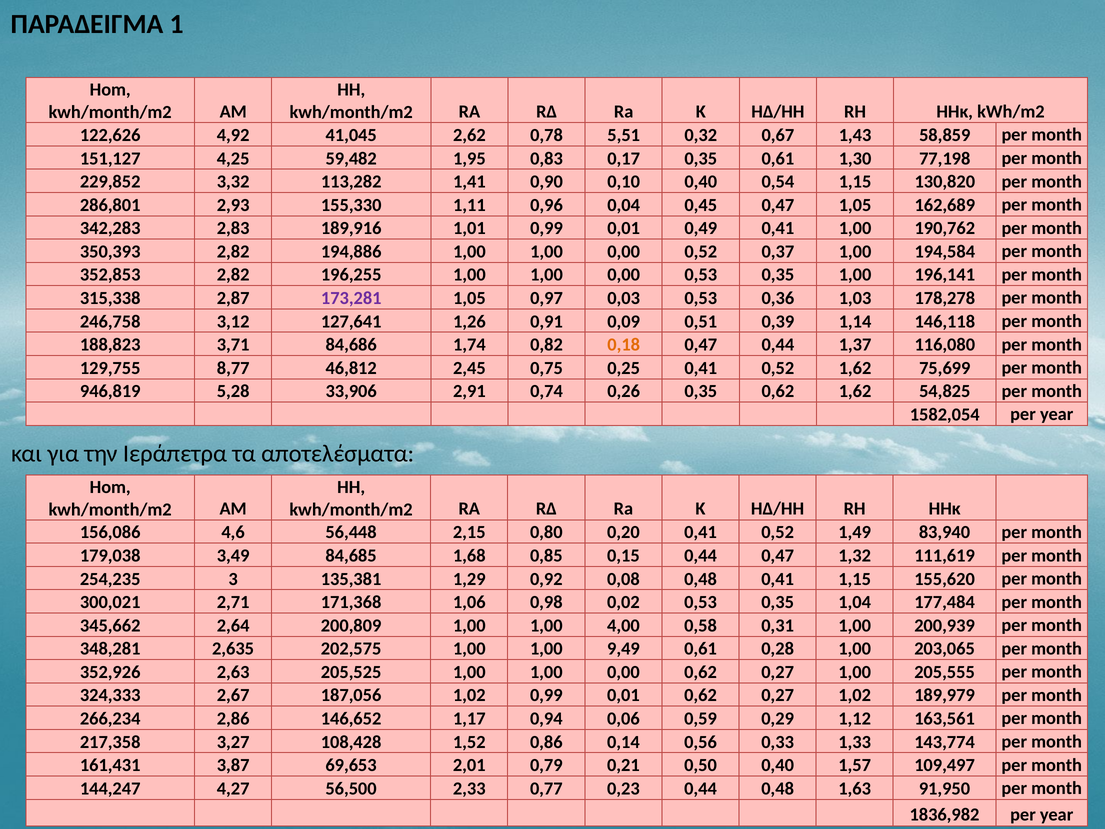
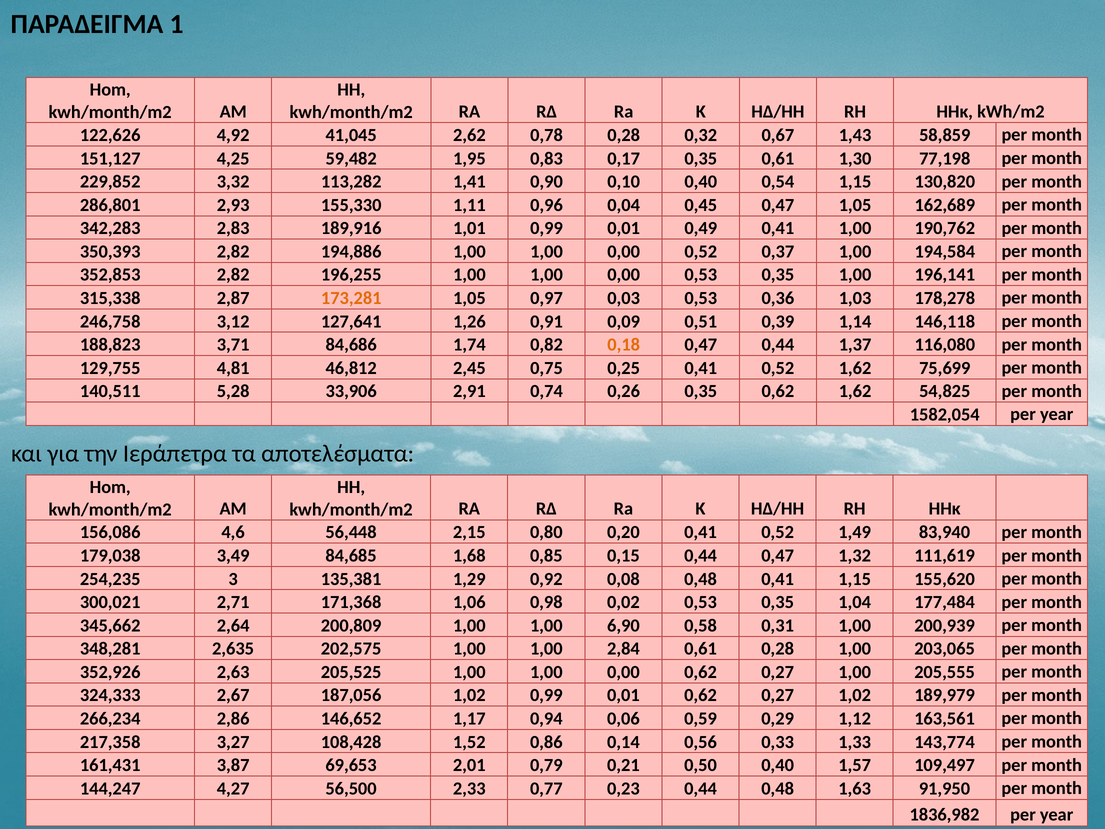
0,78 5,51: 5,51 -> 0,28
173,281 colour: purple -> orange
8,77: 8,77 -> 4,81
946,819: 946,819 -> 140,511
4,00: 4,00 -> 6,90
9,49: 9,49 -> 2,84
